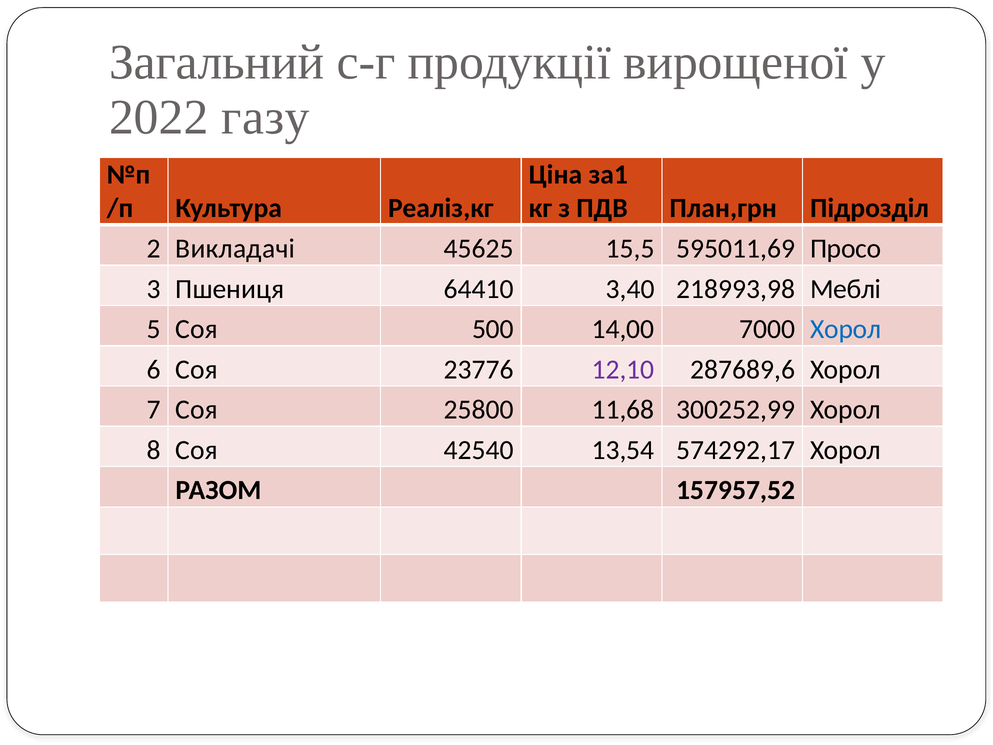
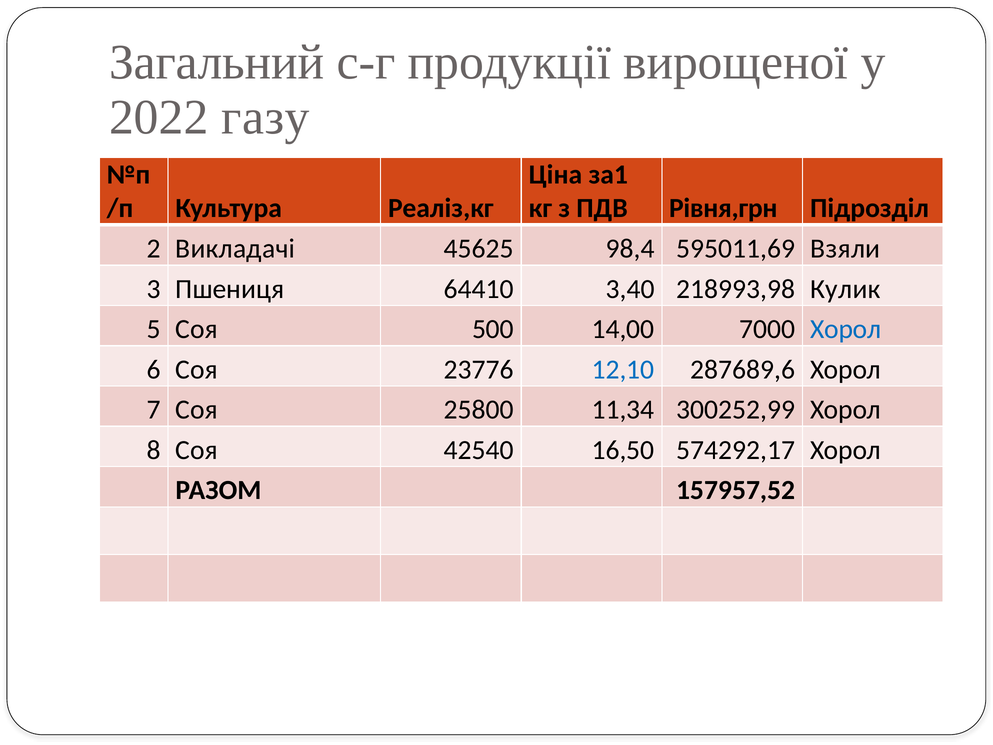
План,грн: План,грн -> Рівня,грн
15,5: 15,5 -> 98,4
Просо: Просо -> Взяли
Меблі: Меблі -> Кулик
12,10 colour: purple -> blue
11,68: 11,68 -> 11,34
13,54: 13,54 -> 16,50
